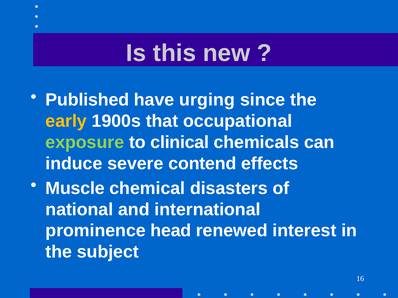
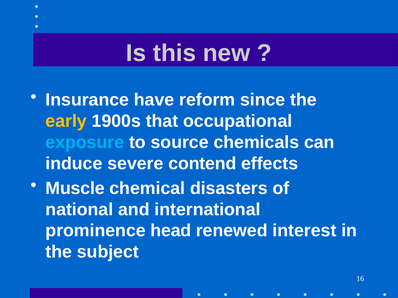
Published: Published -> Insurance
urging: urging -> reform
exposure colour: light green -> light blue
clinical: clinical -> source
